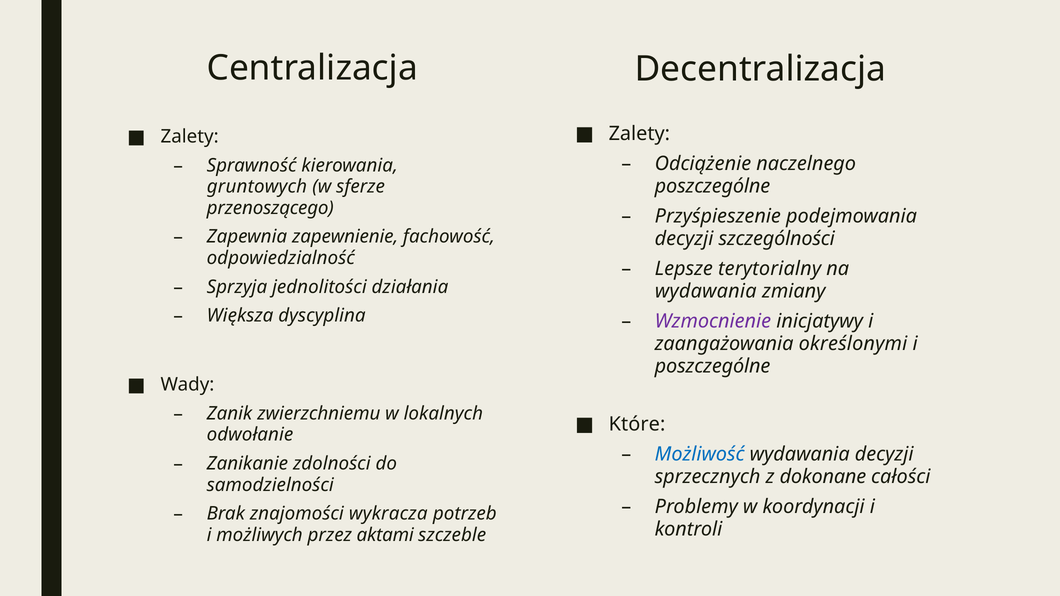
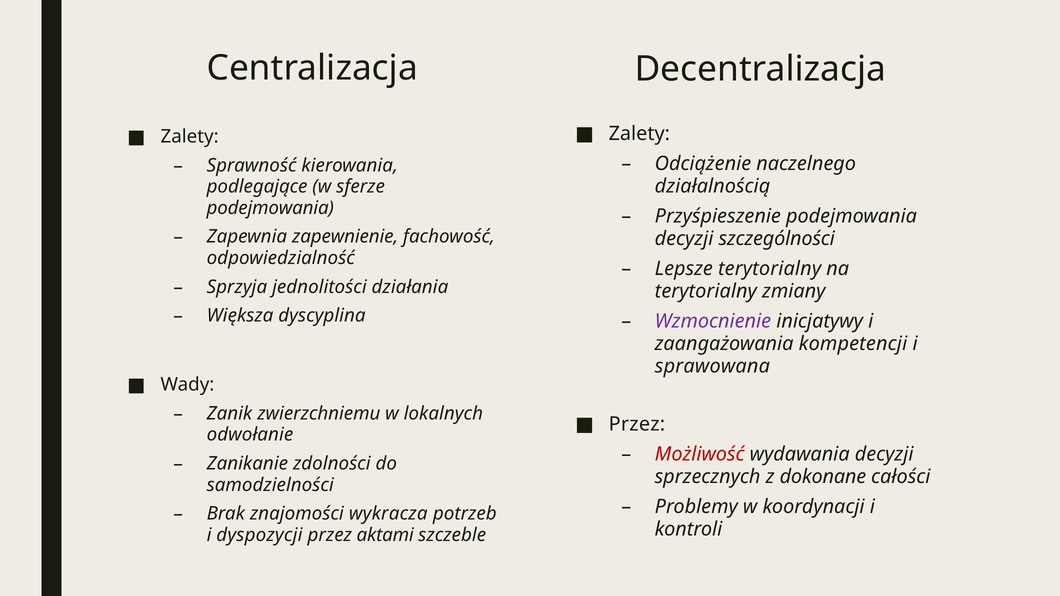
poszczególne at (712, 186): poszczególne -> działalnością
gruntowych: gruntowych -> podlegające
przenoszącego at (270, 208): przenoszącego -> podejmowania
wydawania at (706, 291): wydawania -> terytorialny
określonymi: określonymi -> kompetencji
poszczególne at (713, 366): poszczególne -> sprawowana
Które at (637, 424): Które -> Przez
Możliwość colour: blue -> red
możliwych: możliwych -> dyspozycji
